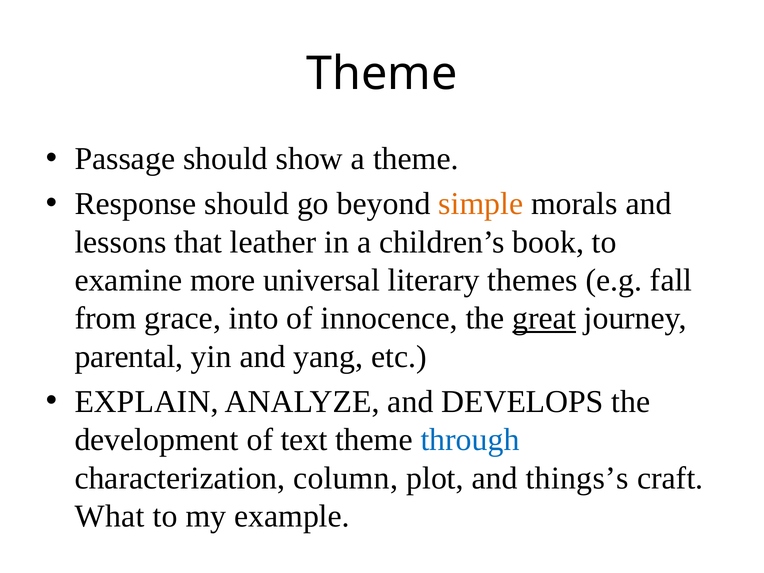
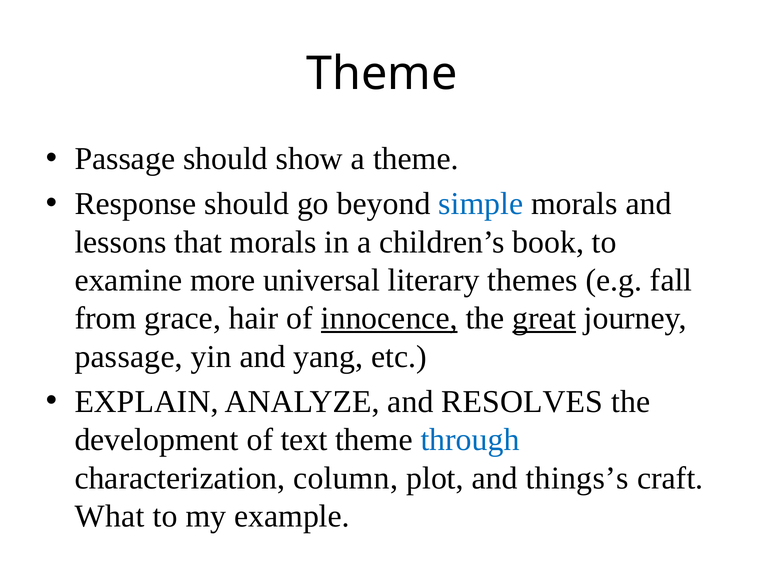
simple colour: orange -> blue
that leather: leather -> morals
into: into -> hair
innocence underline: none -> present
parental at (129, 357): parental -> passage
DEVELOPS: DEVELOPS -> RESOLVES
